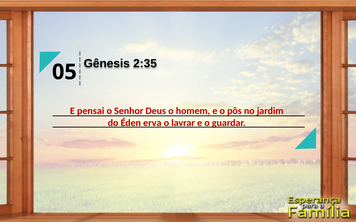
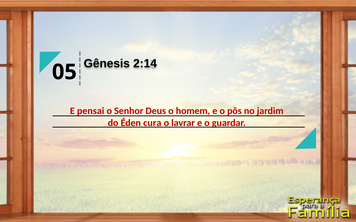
2:35: 2:35 -> 2:14
erva: erva -> cura
